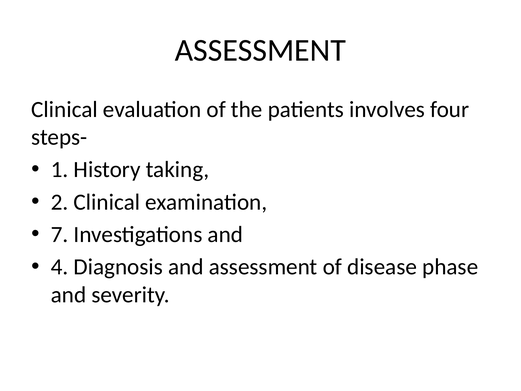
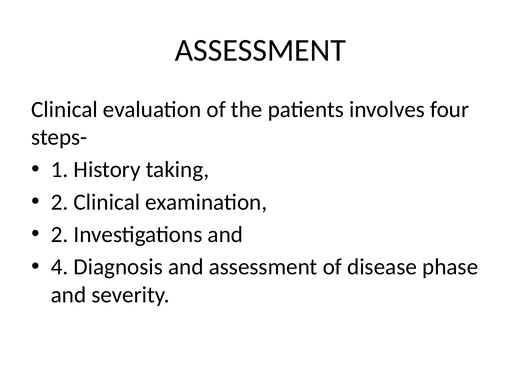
7 at (60, 234): 7 -> 2
